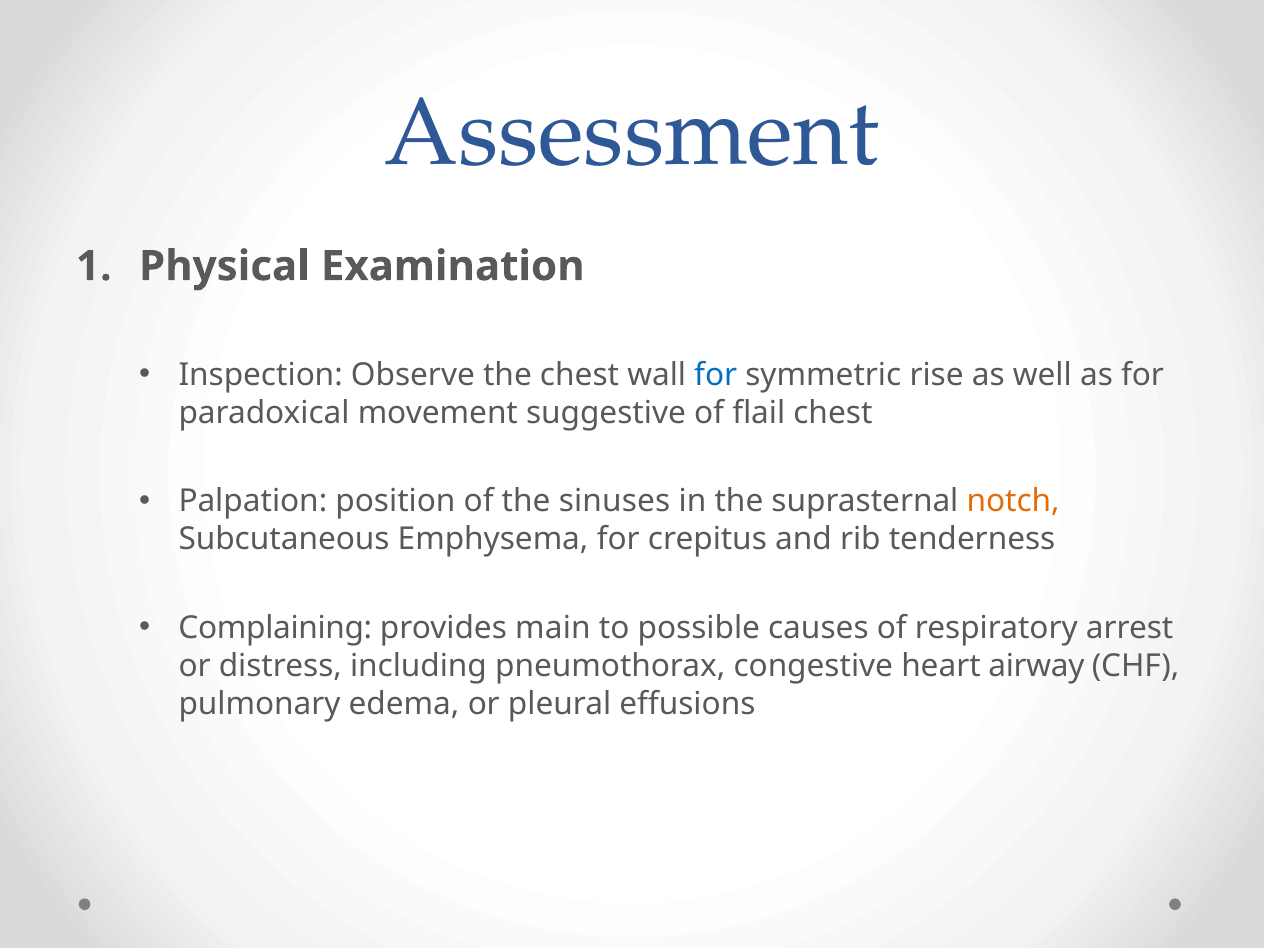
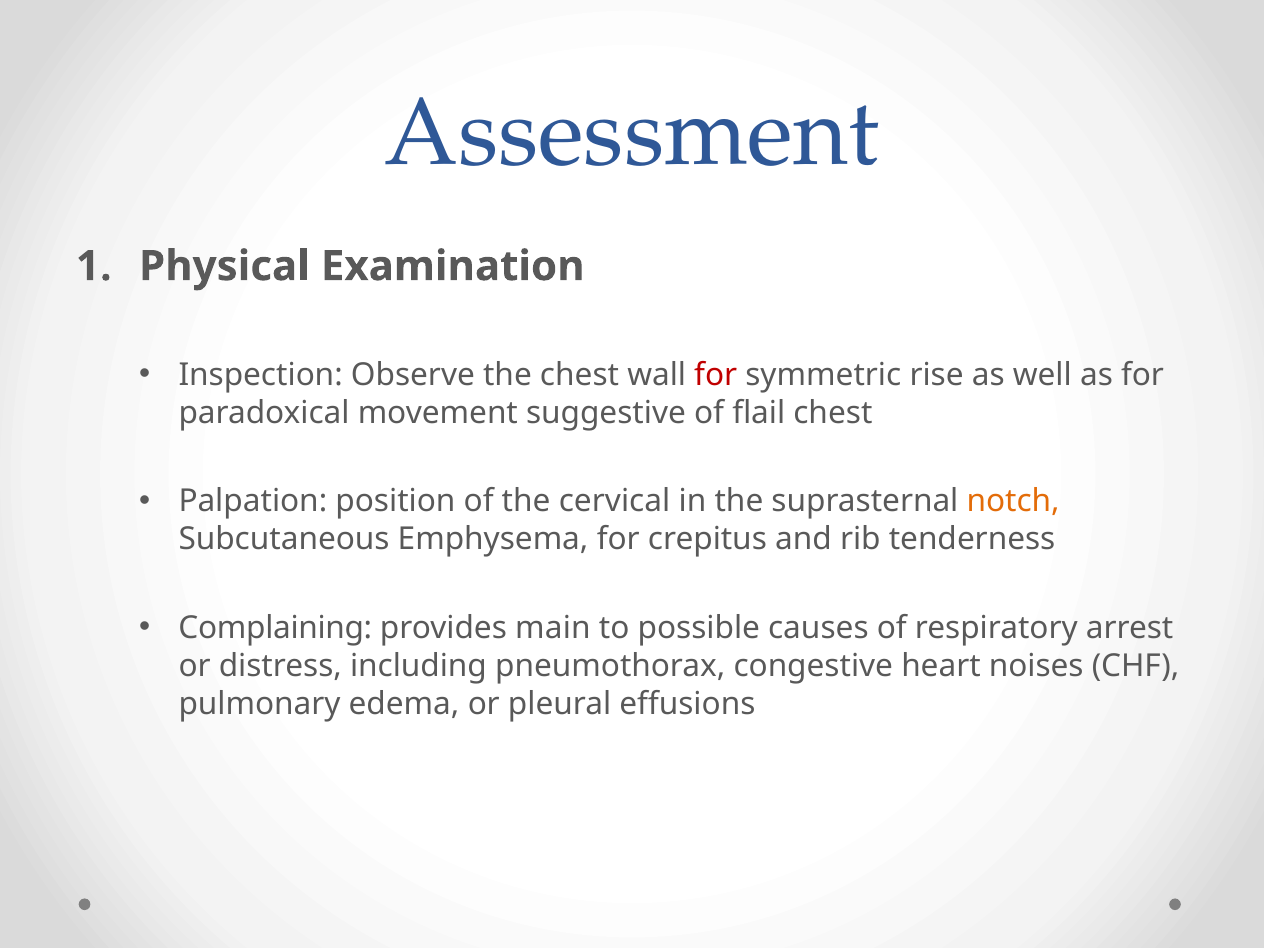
for at (716, 375) colour: blue -> red
sinuses: sinuses -> cervical
airway: airway -> noises
